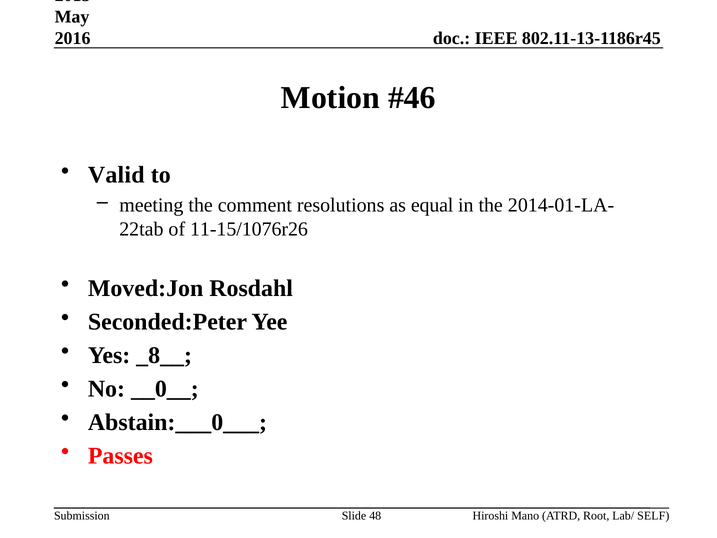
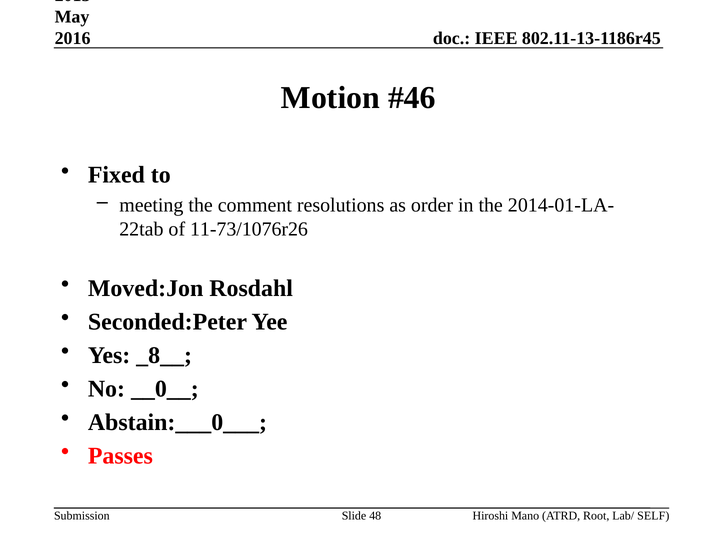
Valid: Valid -> Fixed
equal: equal -> order
11-15/1076r26: 11-15/1076r26 -> 11-73/1076r26
